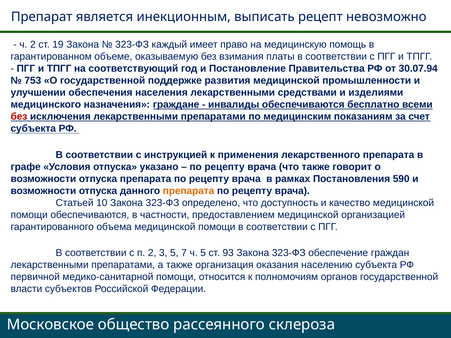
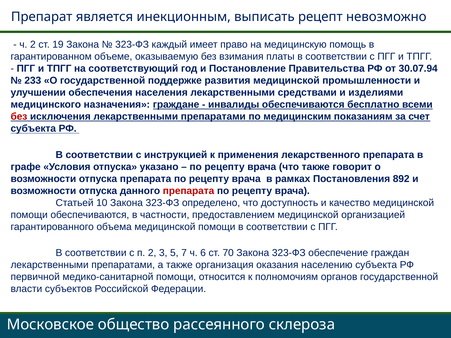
753: 753 -> 233
590: 590 -> 892
препарата at (189, 191) colour: orange -> red
ч 5: 5 -> 6
93: 93 -> 70
